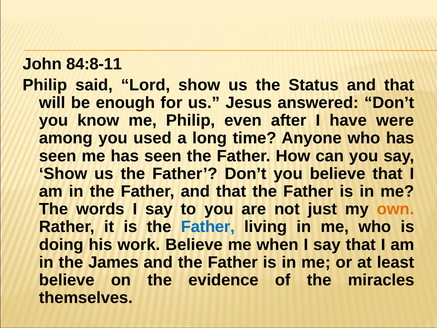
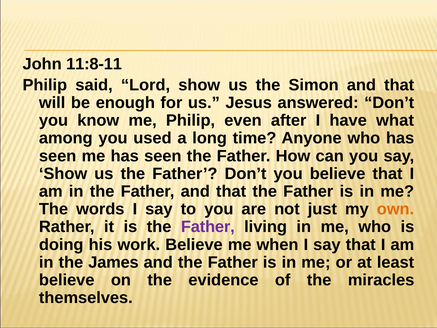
84:8-11: 84:8-11 -> 11:8-11
Status: Status -> Simon
were: were -> what
Father at (208, 227) colour: blue -> purple
